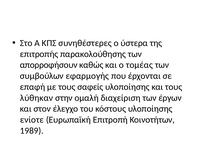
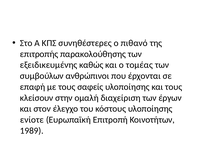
ύστερα: ύστερα -> πιθανό
απορροφήσουν: απορροφήσουν -> εξειδικευμένης
εφαρμογής: εφαρμογής -> ανθρώπινοι
λύθηκαν: λύθηκαν -> κλείσουν
